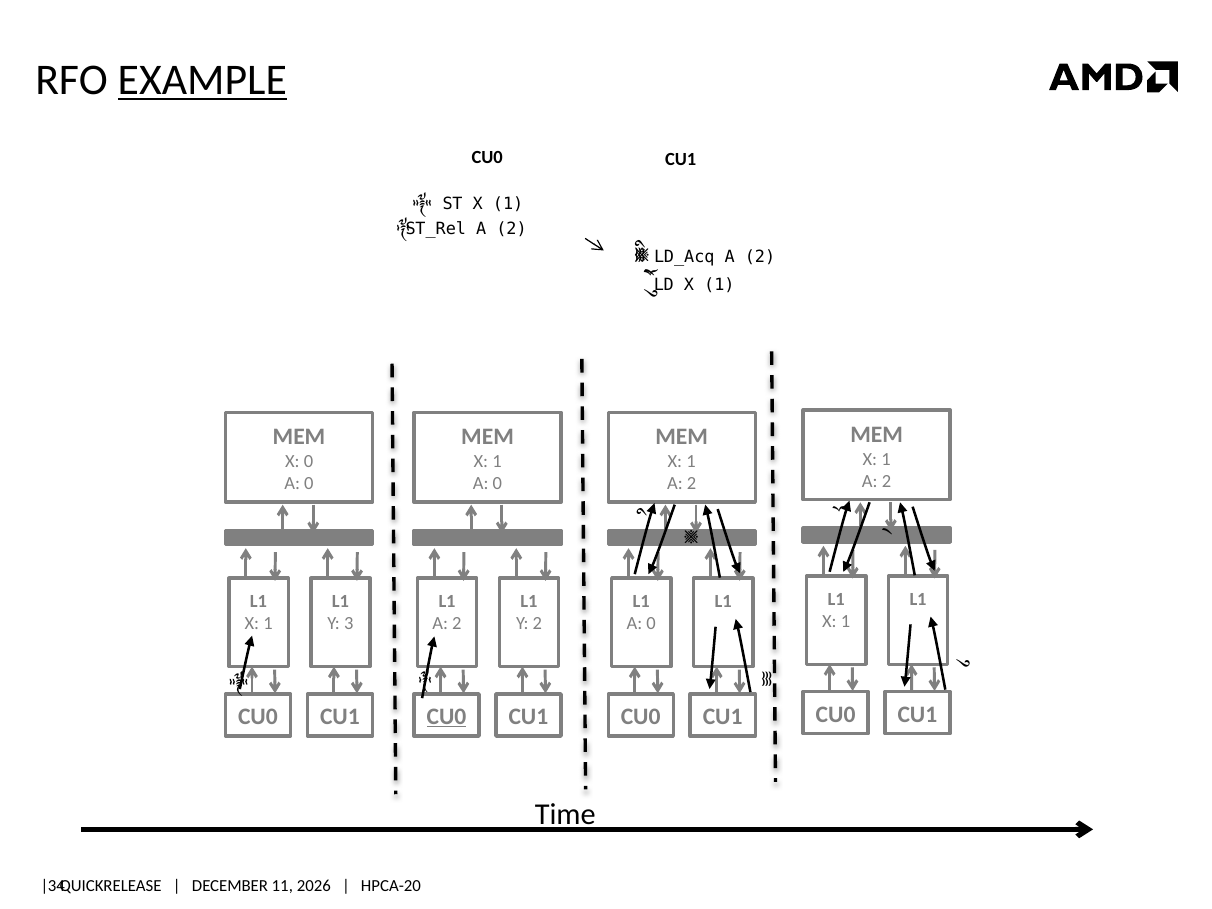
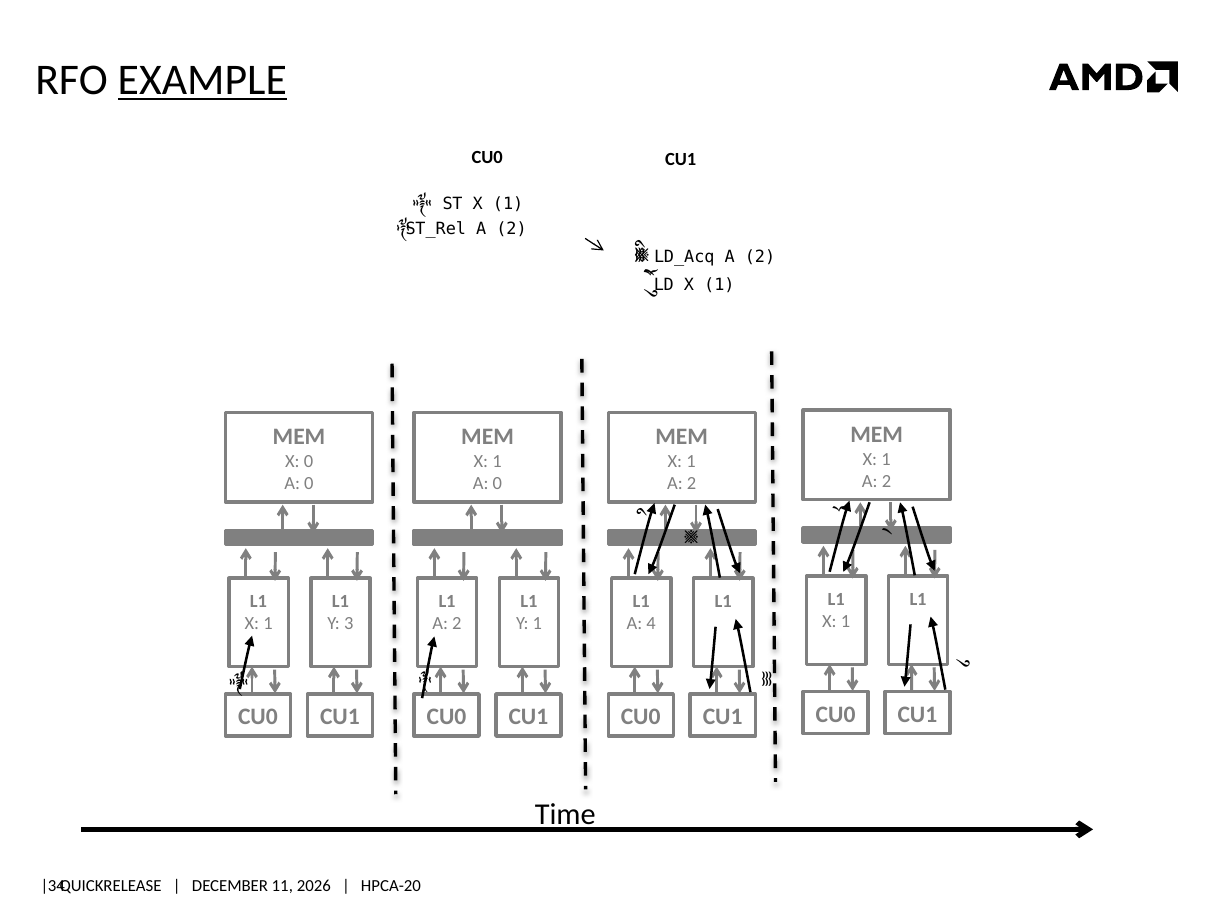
Y 2: 2 -> 1
0 at (651, 624): 0 -> 4
CU0 at (447, 717) underline: present -> none
